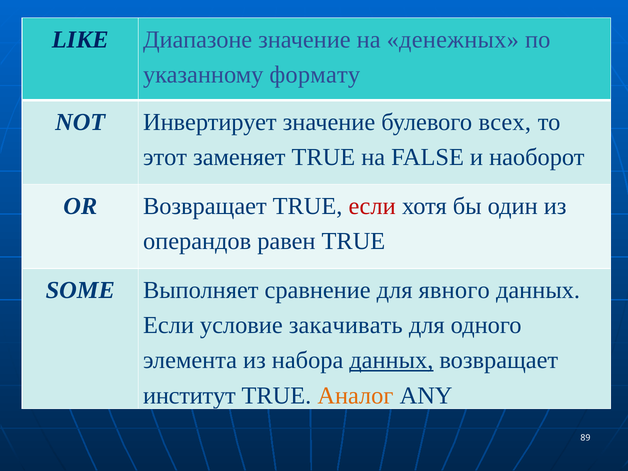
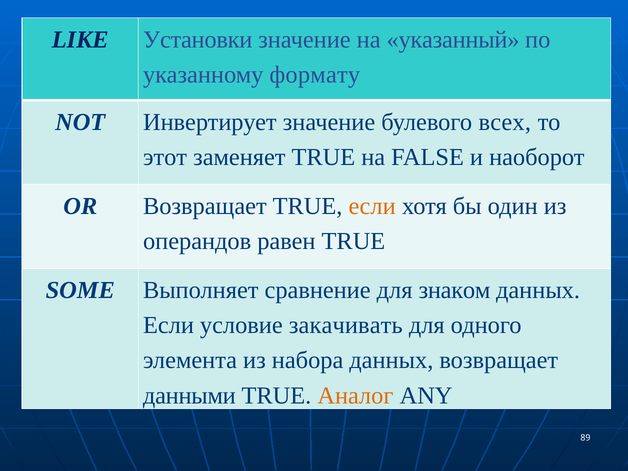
Диапазоне: Диапазоне -> Установки
денежных: денежных -> указанный
если at (372, 206) colour: red -> orange
явного: явного -> знаком
данных at (391, 360) underline: present -> none
институт: институт -> данными
